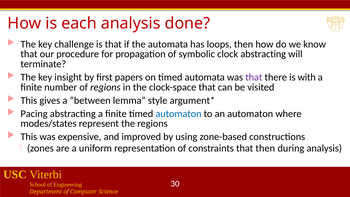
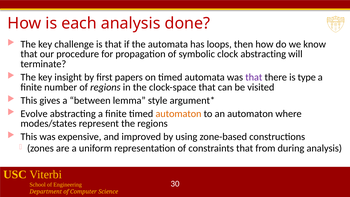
with: with -> type
Pacing: Pacing -> Evolve
automaton at (178, 114) colour: blue -> orange
that then: then -> from
